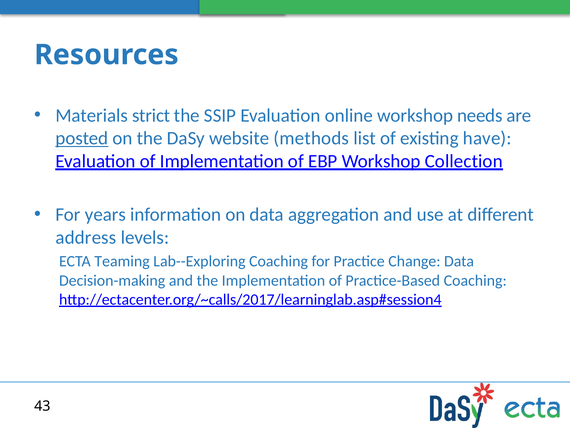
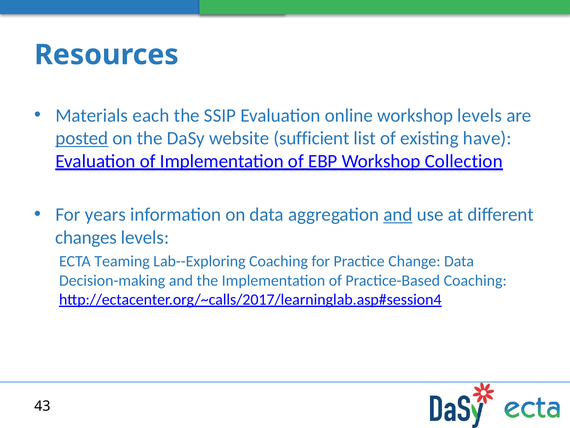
strict: strict -> each
workshop needs: needs -> levels
methods: methods -> sufficient
and at (398, 214) underline: none -> present
address: address -> changes
